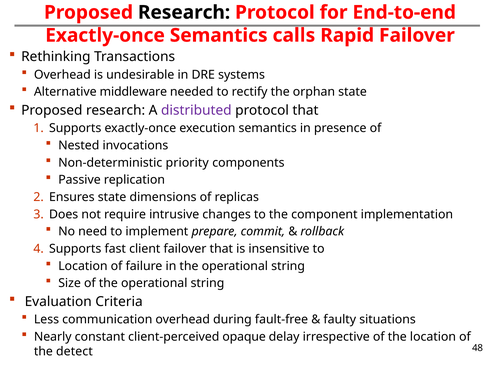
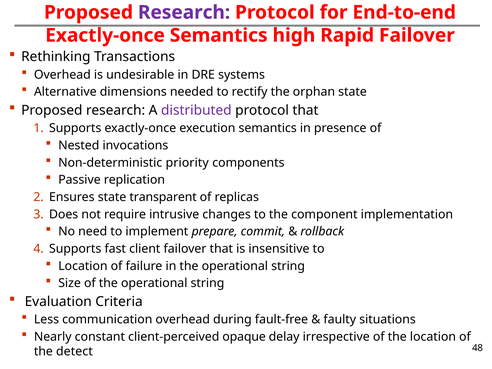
Research at (184, 12) colour: black -> purple
calls: calls -> high
middleware: middleware -> dimensions
dimensions: dimensions -> transparent
